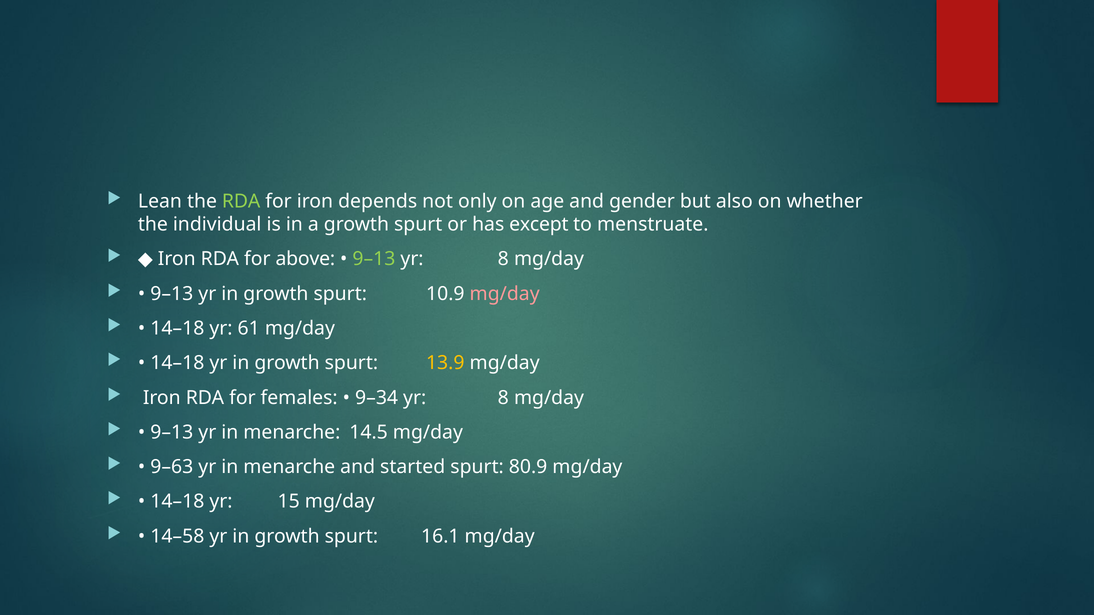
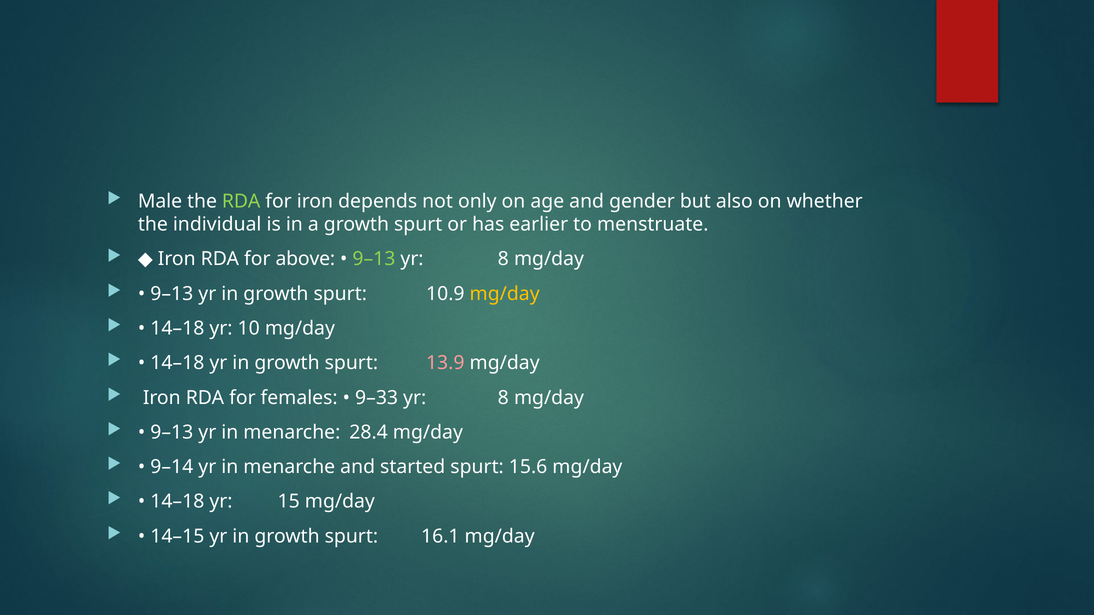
Lean: Lean -> Male
except: except -> earlier
mg/day at (505, 294) colour: pink -> yellow
61: 61 -> 10
13.9 colour: yellow -> pink
9–34: 9–34 -> 9–33
14.5: 14.5 -> 28.4
9–63: 9–63 -> 9–14
80.9: 80.9 -> 15.6
14–58: 14–58 -> 14–15
